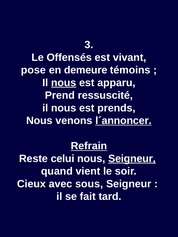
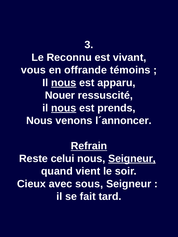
Offensés: Offensés -> Reconnu
pose: pose -> vous
demeure: demeure -> offrande
Prend: Prend -> Nouer
nous at (64, 108) underline: none -> present
l´annoncer underline: present -> none
